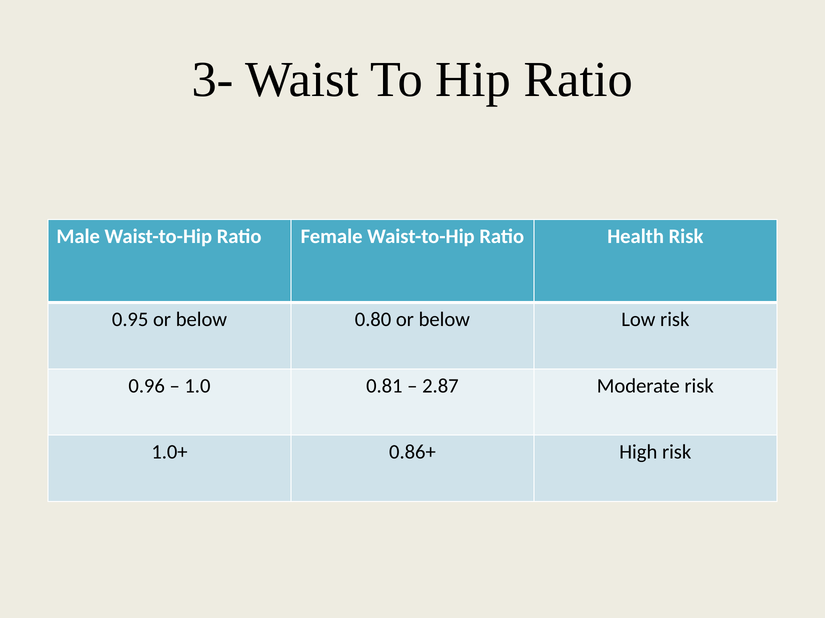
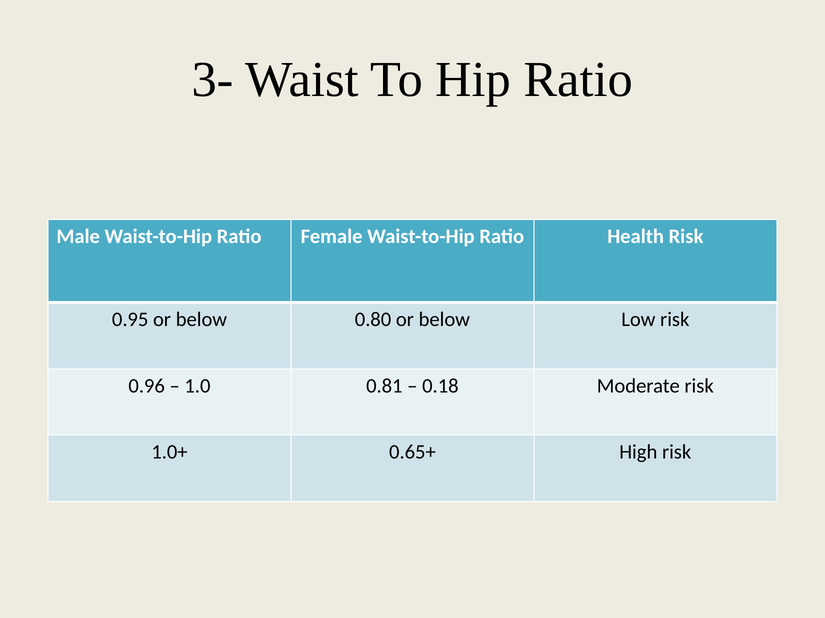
2.87: 2.87 -> 0.18
0.86+: 0.86+ -> 0.65+
